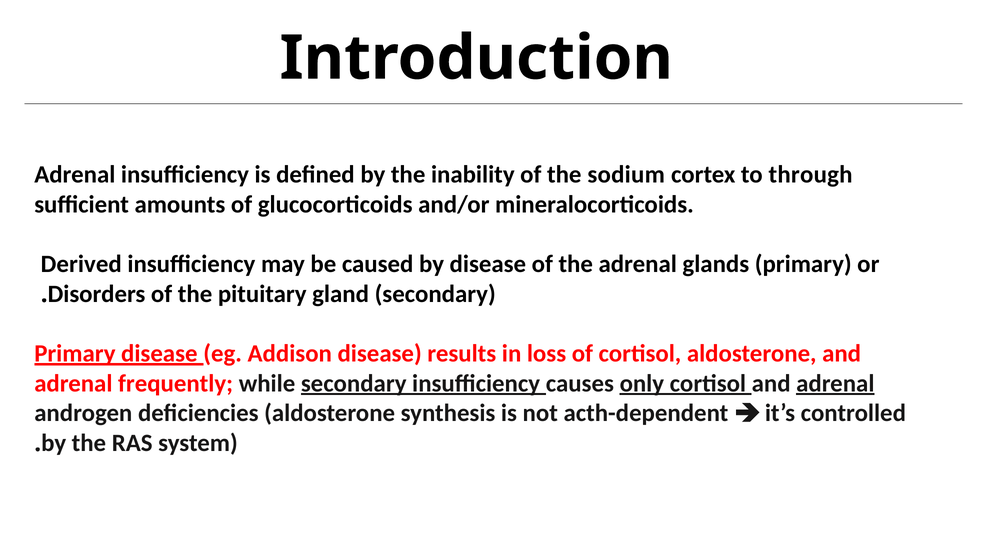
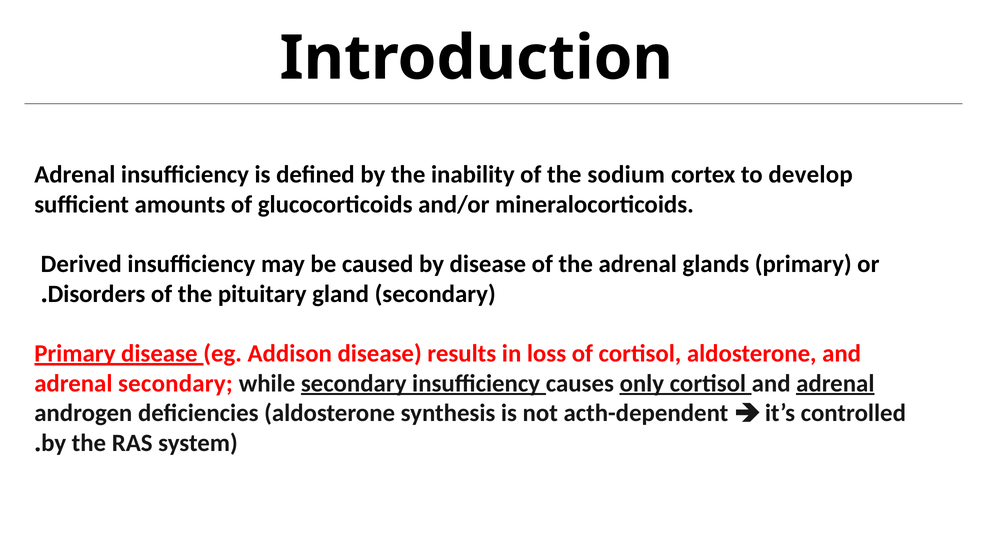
through: through -> develop
adrenal frequently: frequently -> secondary
